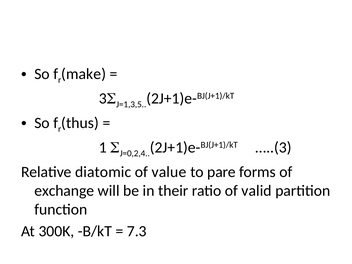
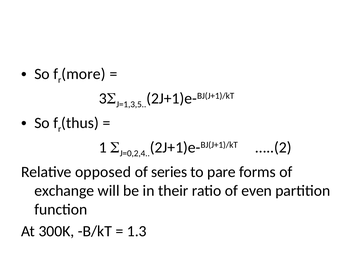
make: make -> more
…..(3: …..(3 -> …..(2
diatomic: diatomic -> opposed
value: value -> series
valid: valid -> even
7.3: 7.3 -> 1.3
